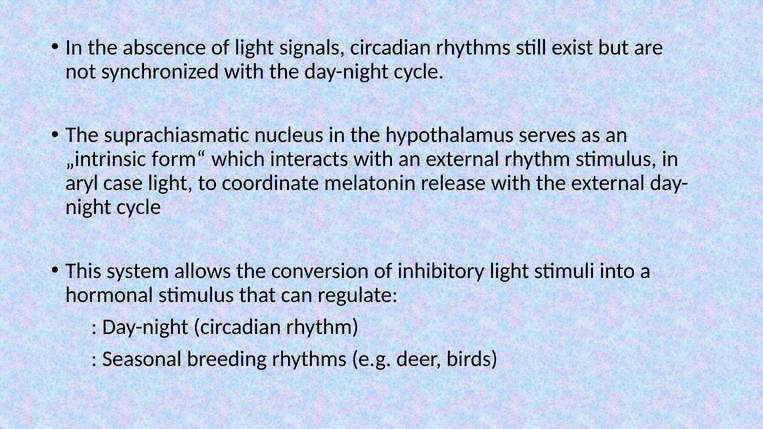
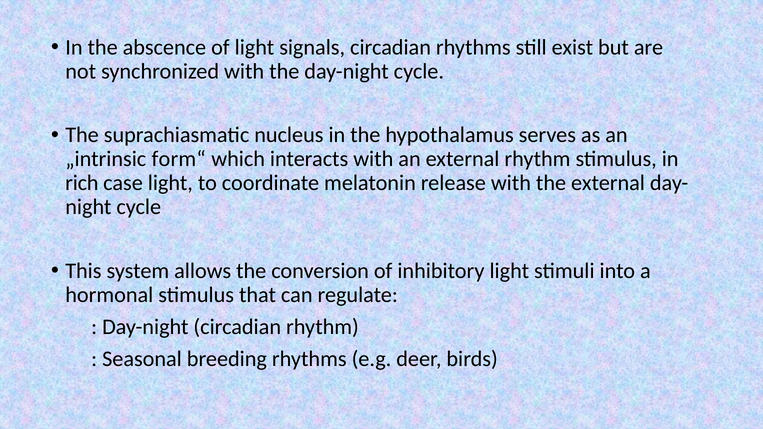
aryl: aryl -> rich
